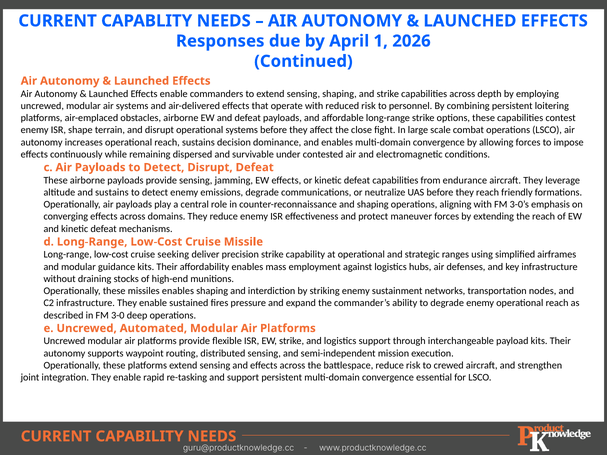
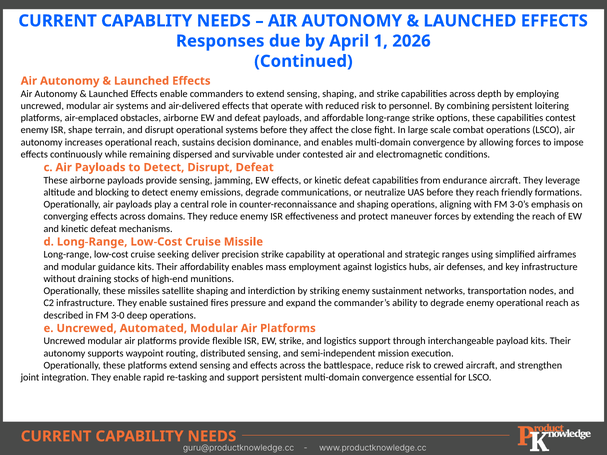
and sustains: sustains -> blocking
missiles enables: enables -> satellite
